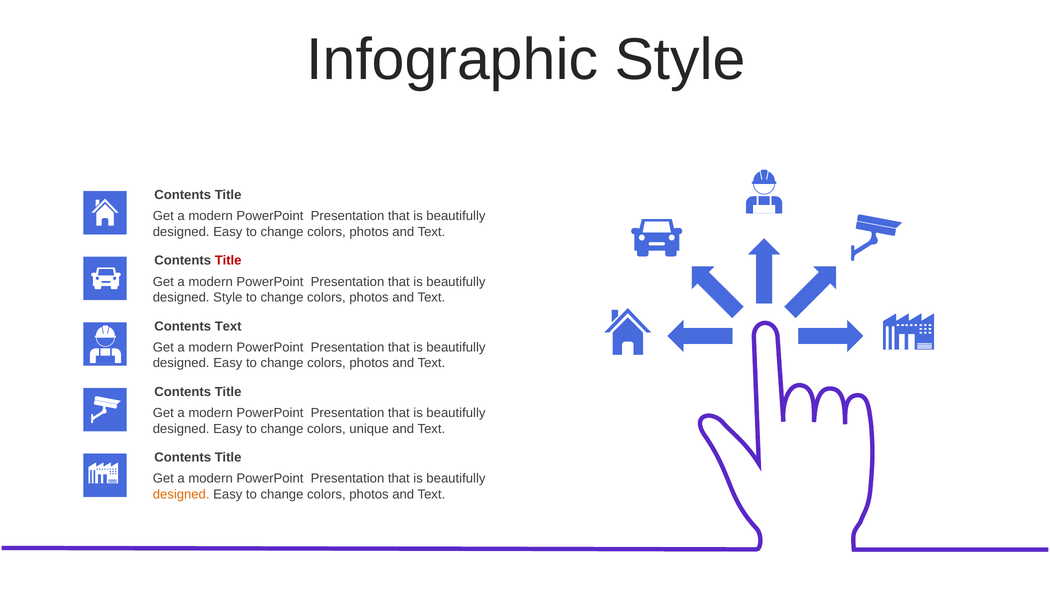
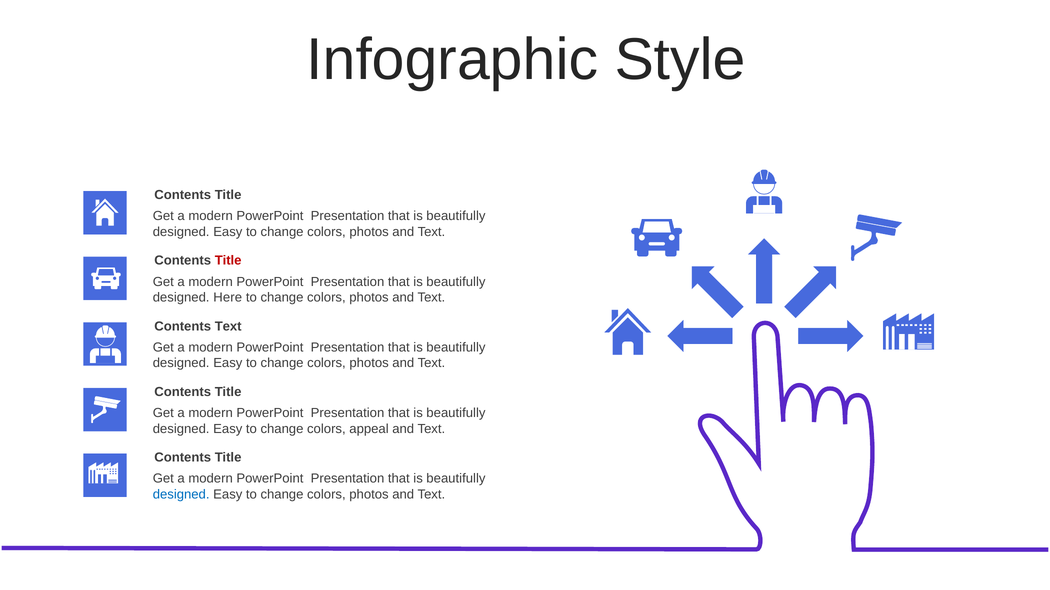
designed Style: Style -> Here
unique: unique -> appeal
designed at (181, 495) colour: orange -> blue
